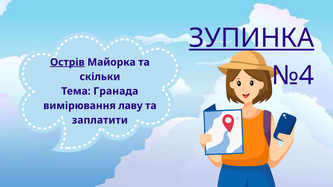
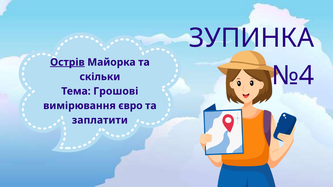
ЗУПИНКА underline: present -> none
Гранада: Гранада -> Грошові
лаву: лаву -> євро
